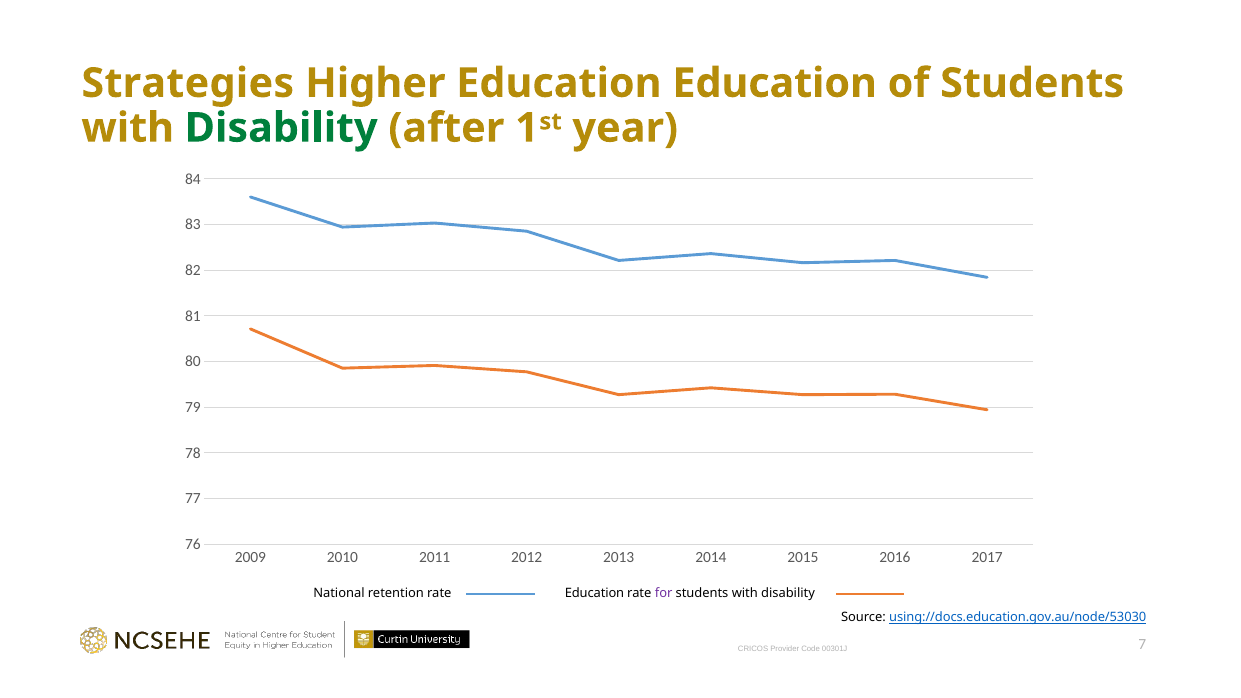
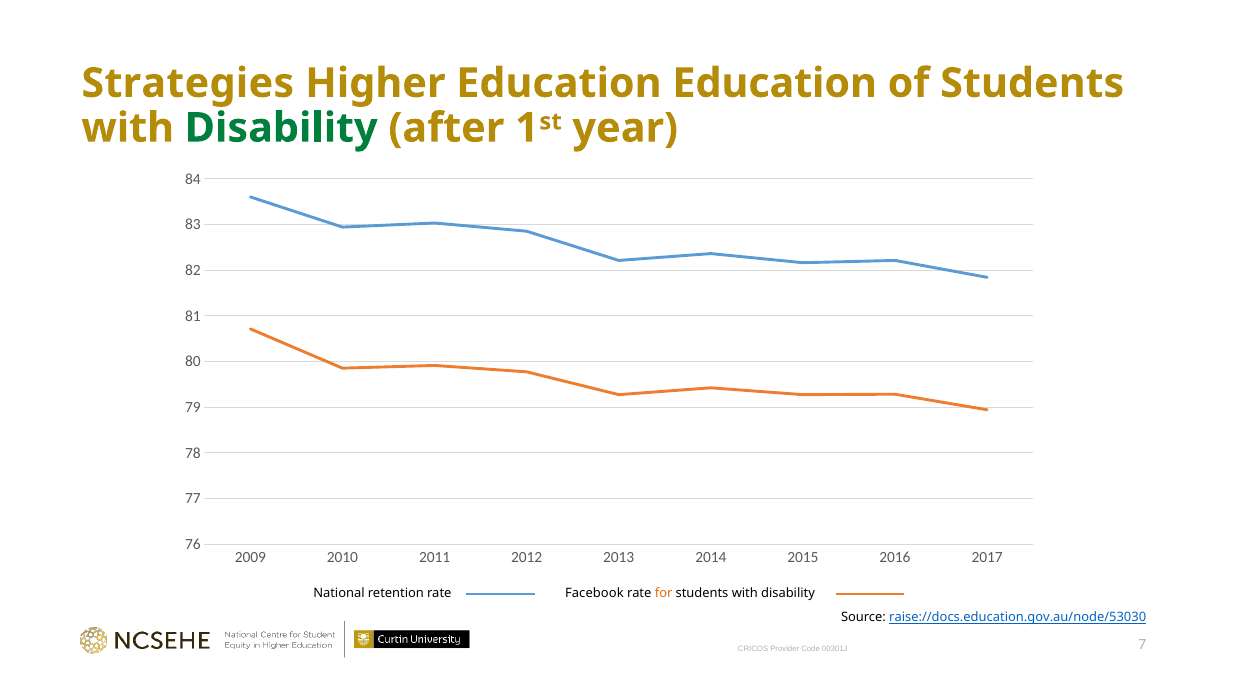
rate Education: Education -> Facebook
for colour: purple -> orange
using://docs.education.gov.au/node/53030: using://docs.education.gov.au/node/53030 -> raise://docs.education.gov.au/node/53030
